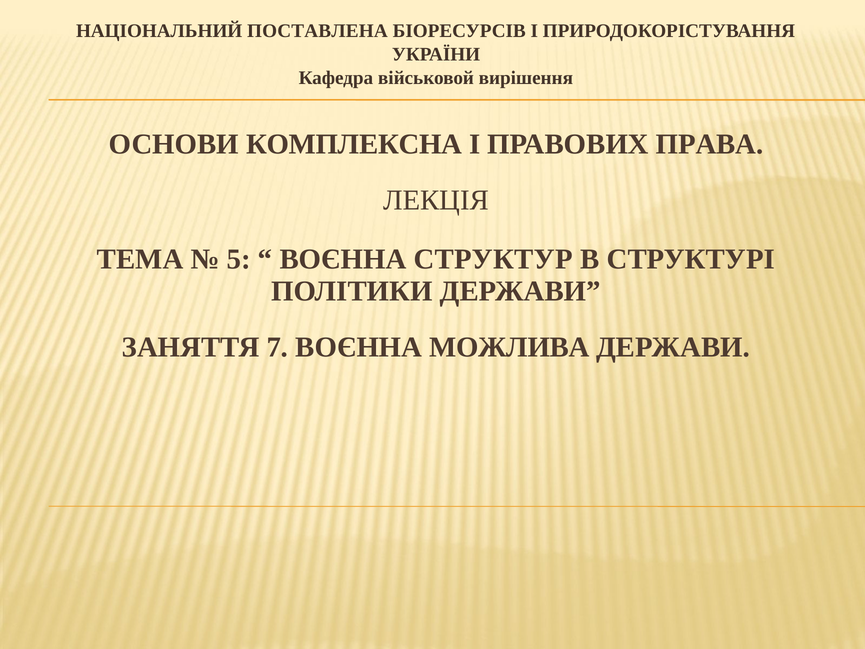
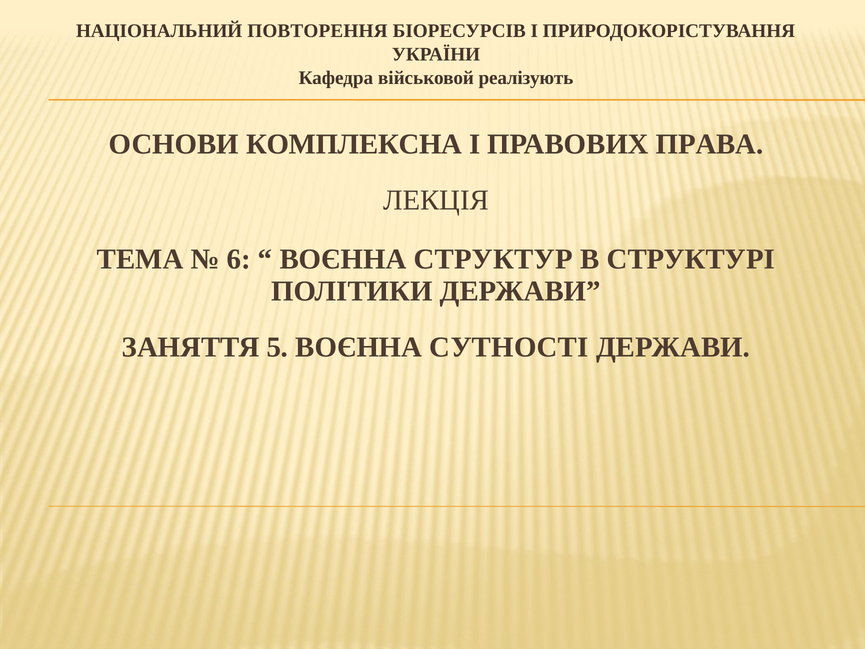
ПОСТАВЛЕНА: ПОСТАВЛЕНА -> ПОВТОРЕННЯ
вирішення: вирішення -> реалізують
5: 5 -> 6
7: 7 -> 5
МОЖЛИВА: МОЖЛИВА -> СУТНОСТІ
